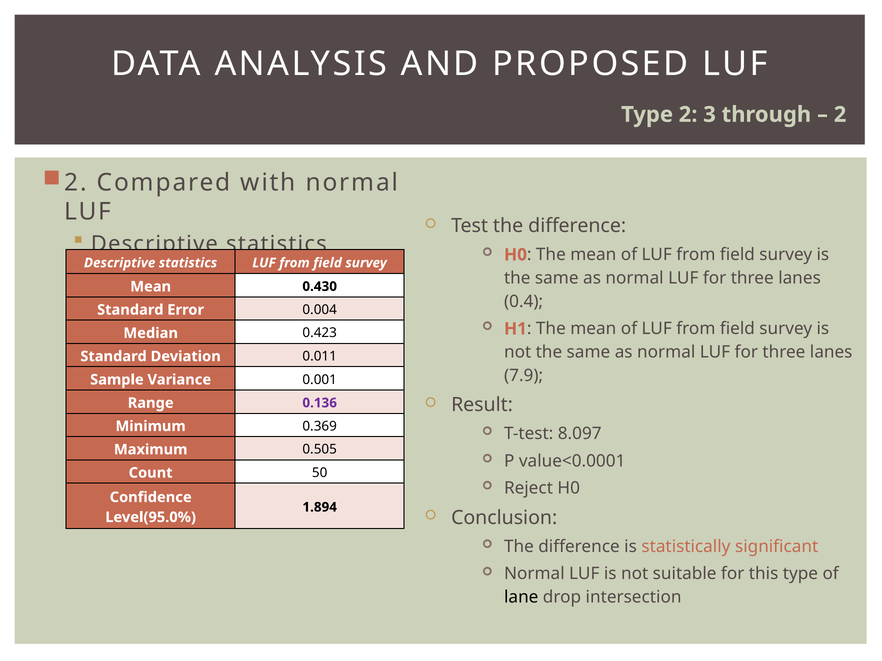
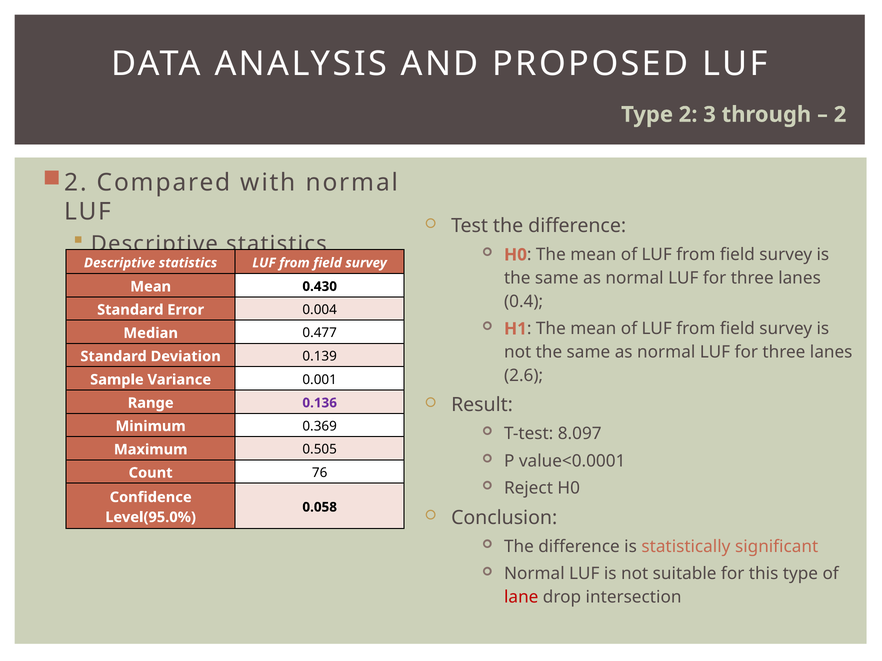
0.423: 0.423 -> 0.477
0.011: 0.011 -> 0.139
7.9: 7.9 -> 2.6
50: 50 -> 76
1.894: 1.894 -> 0.058
lane colour: black -> red
